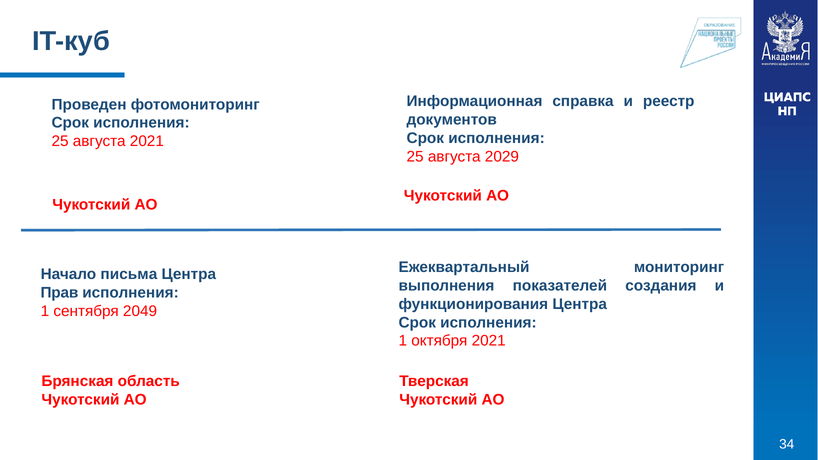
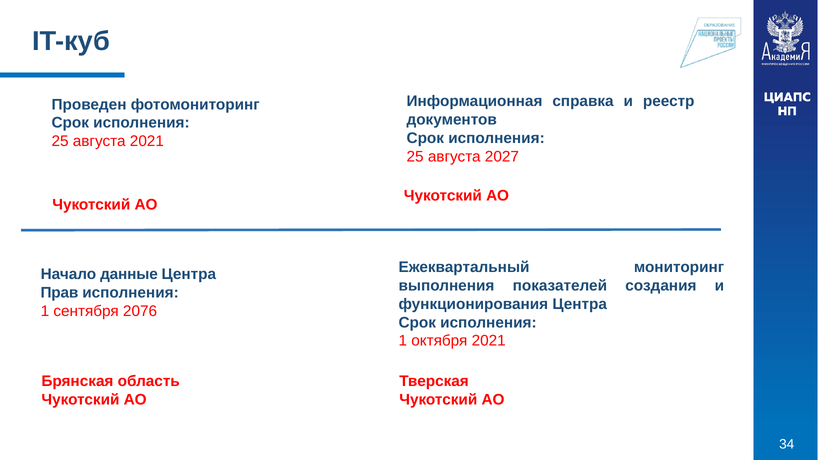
2029: 2029 -> 2027
письма: письма -> данные
2049: 2049 -> 2076
